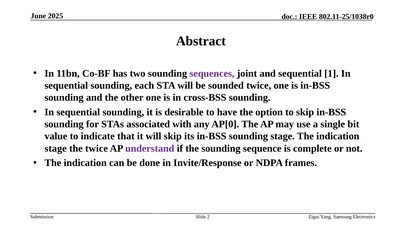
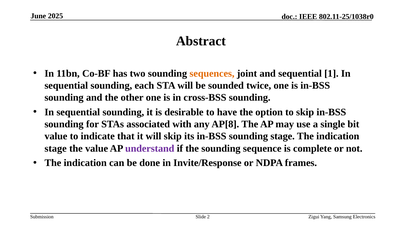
sequences colour: purple -> orange
AP[0: AP[0 -> AP[8
the twice: twice -> value
